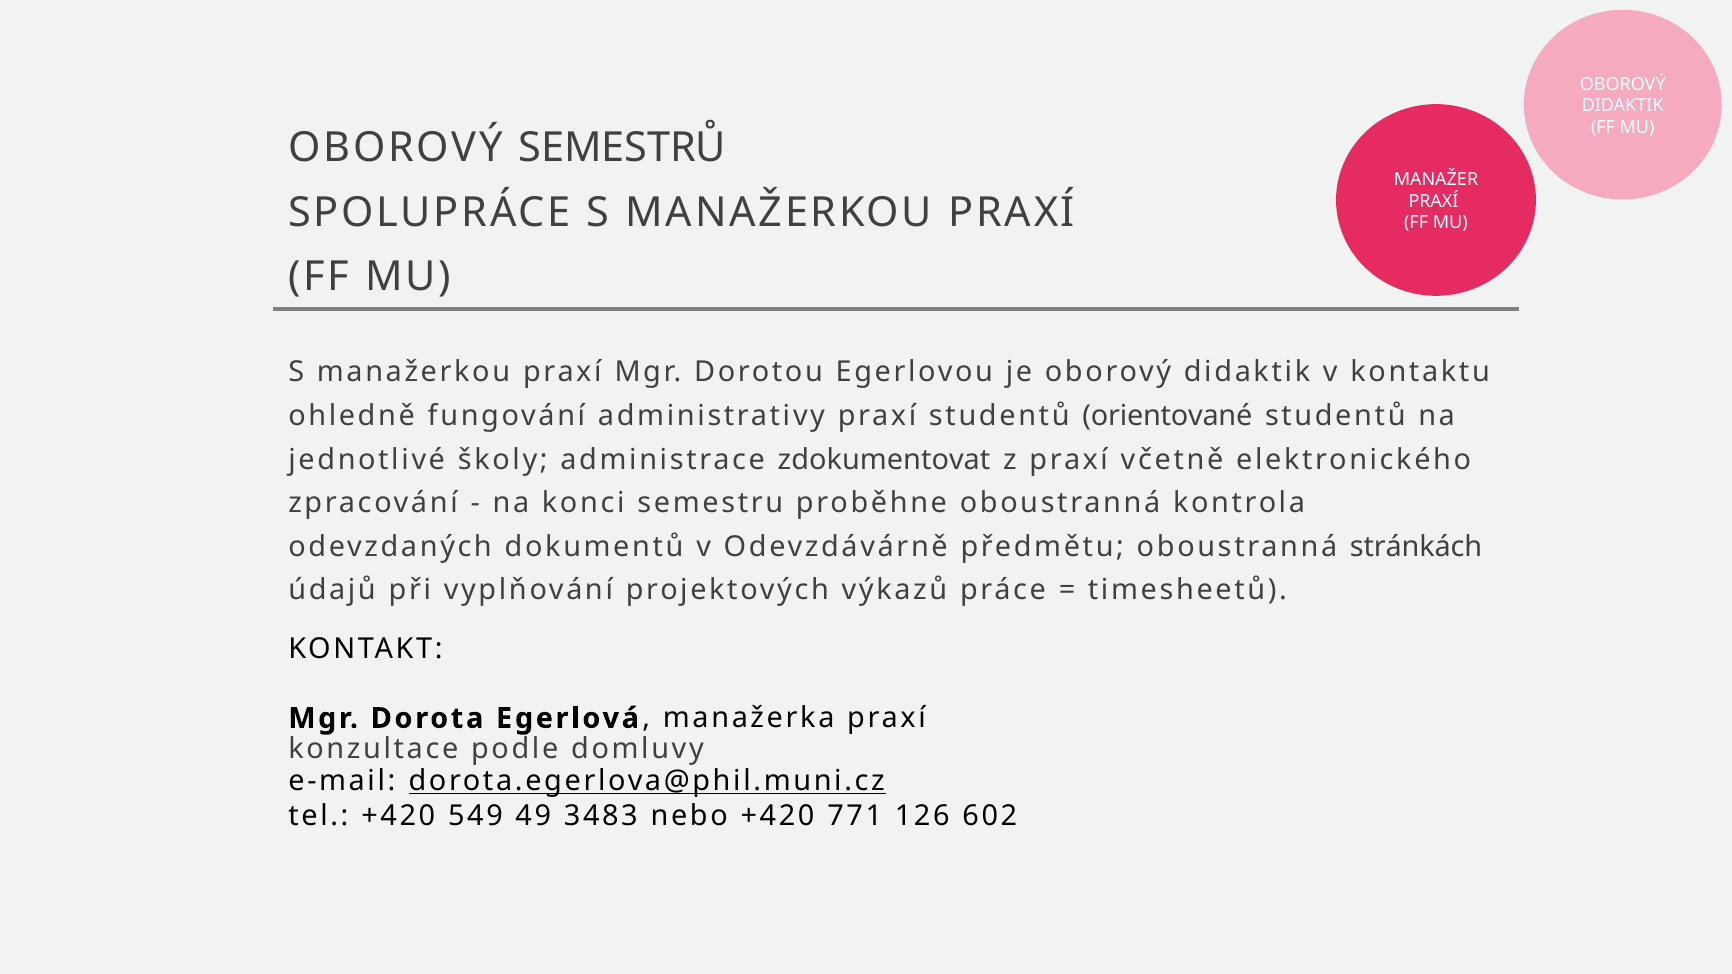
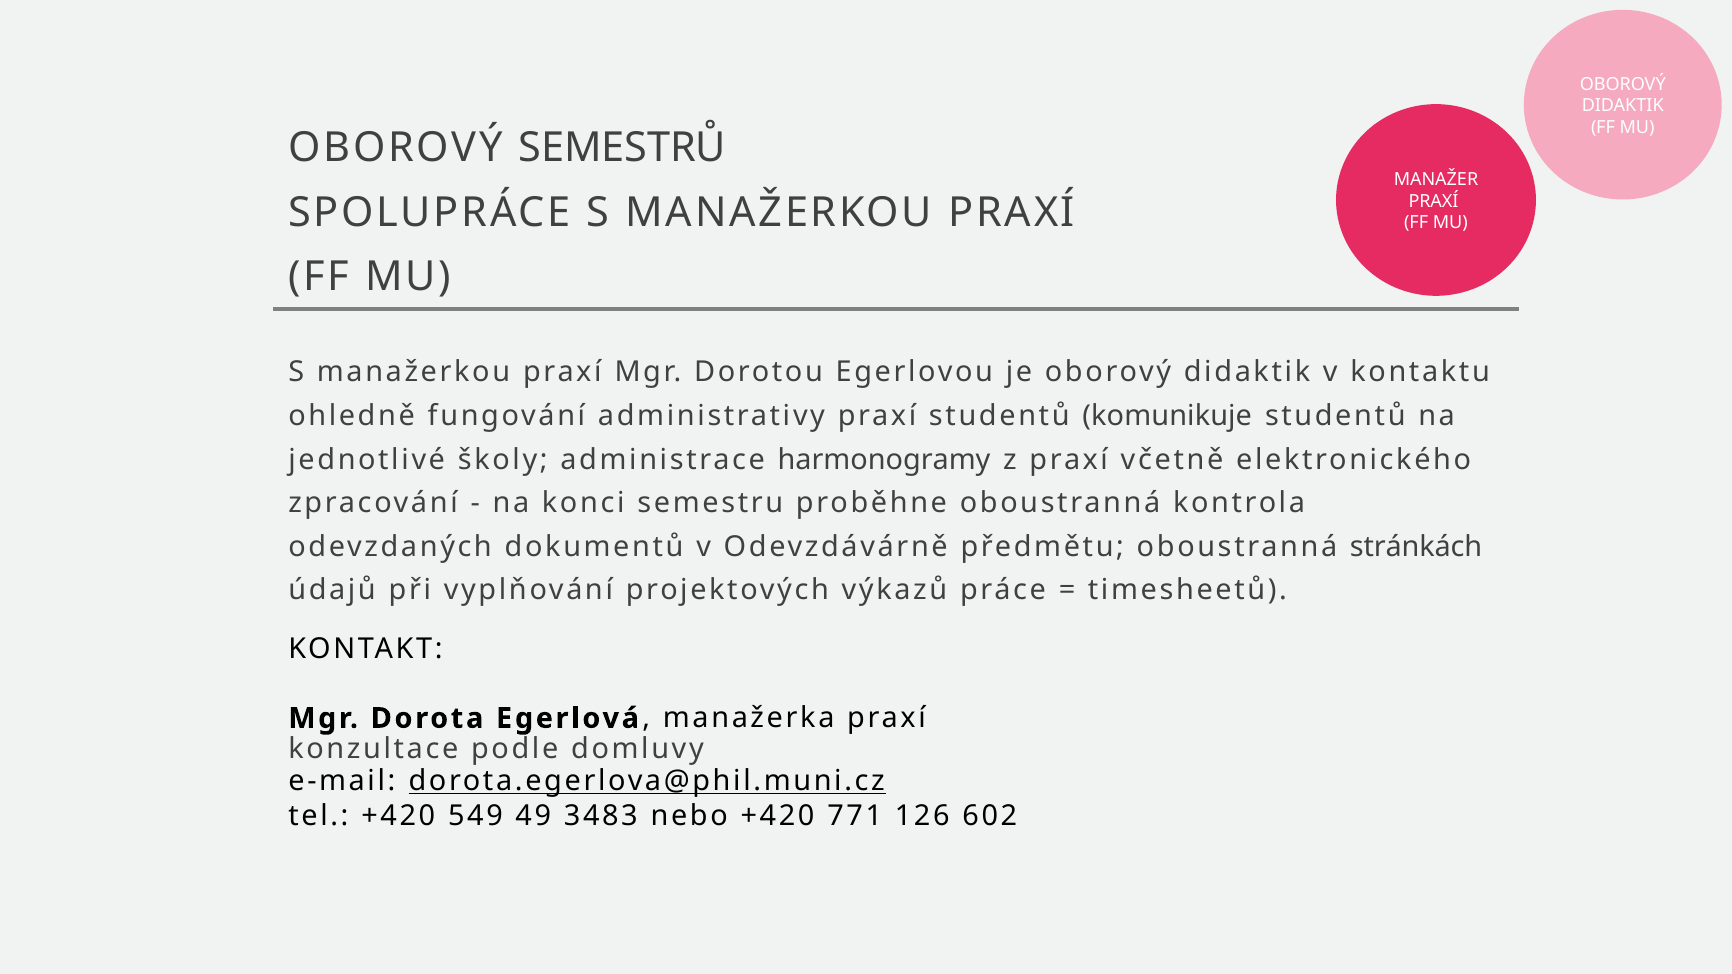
orientované: orientované -> komunikuje
zdokumentovat: zdokumentovat -> harmonogramy
